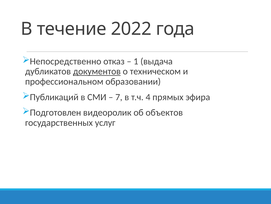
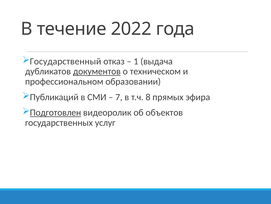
Непосредственно: Непосредственно -> Государственный
4: 4 -> 8
Подготовлен underline: none -> present
